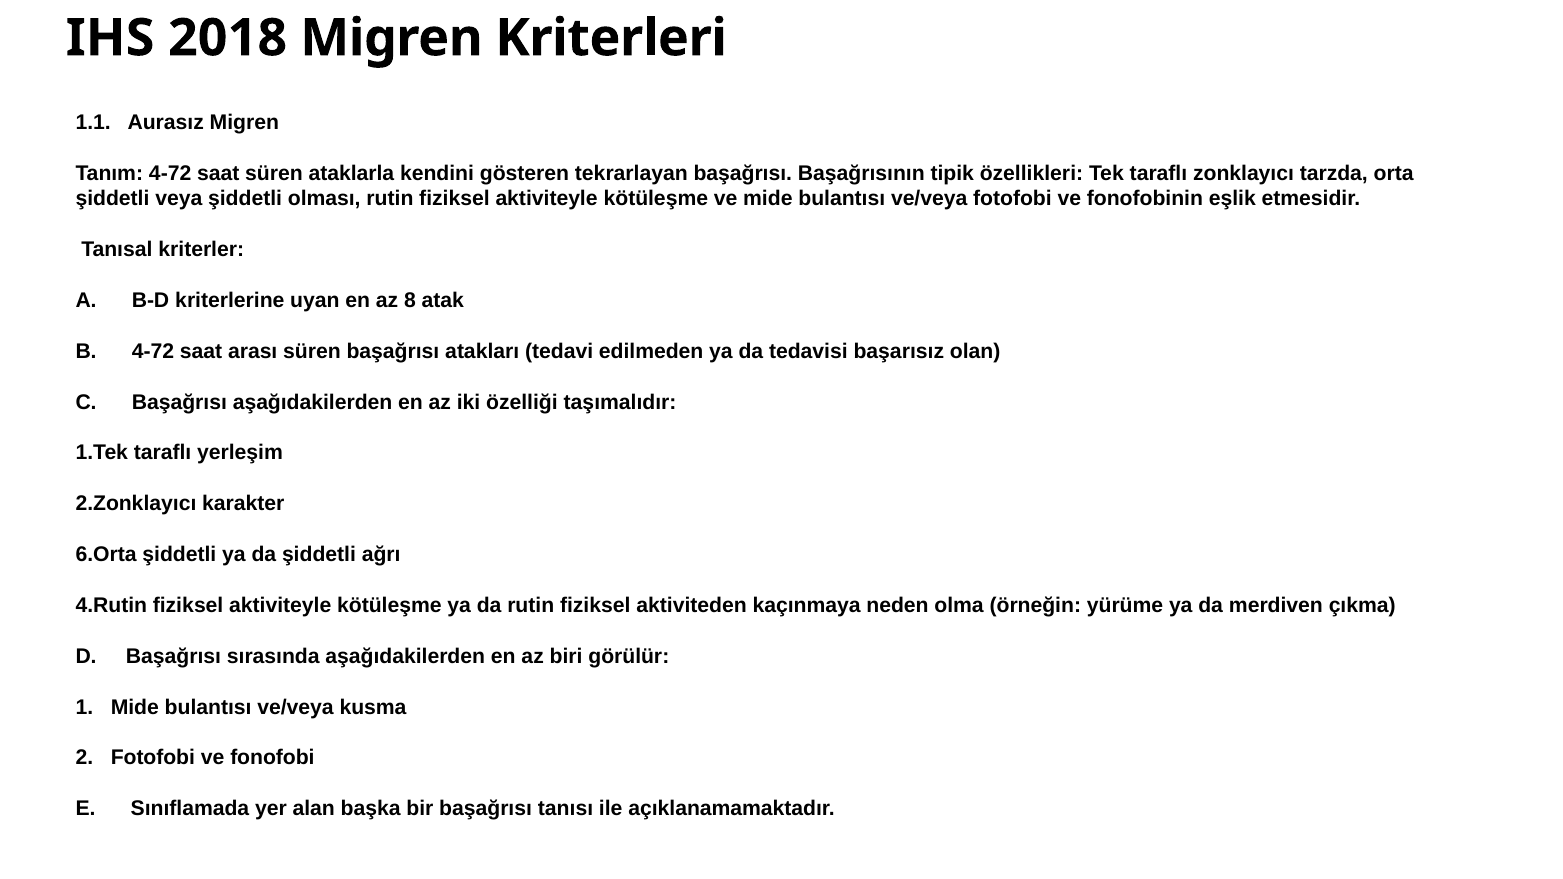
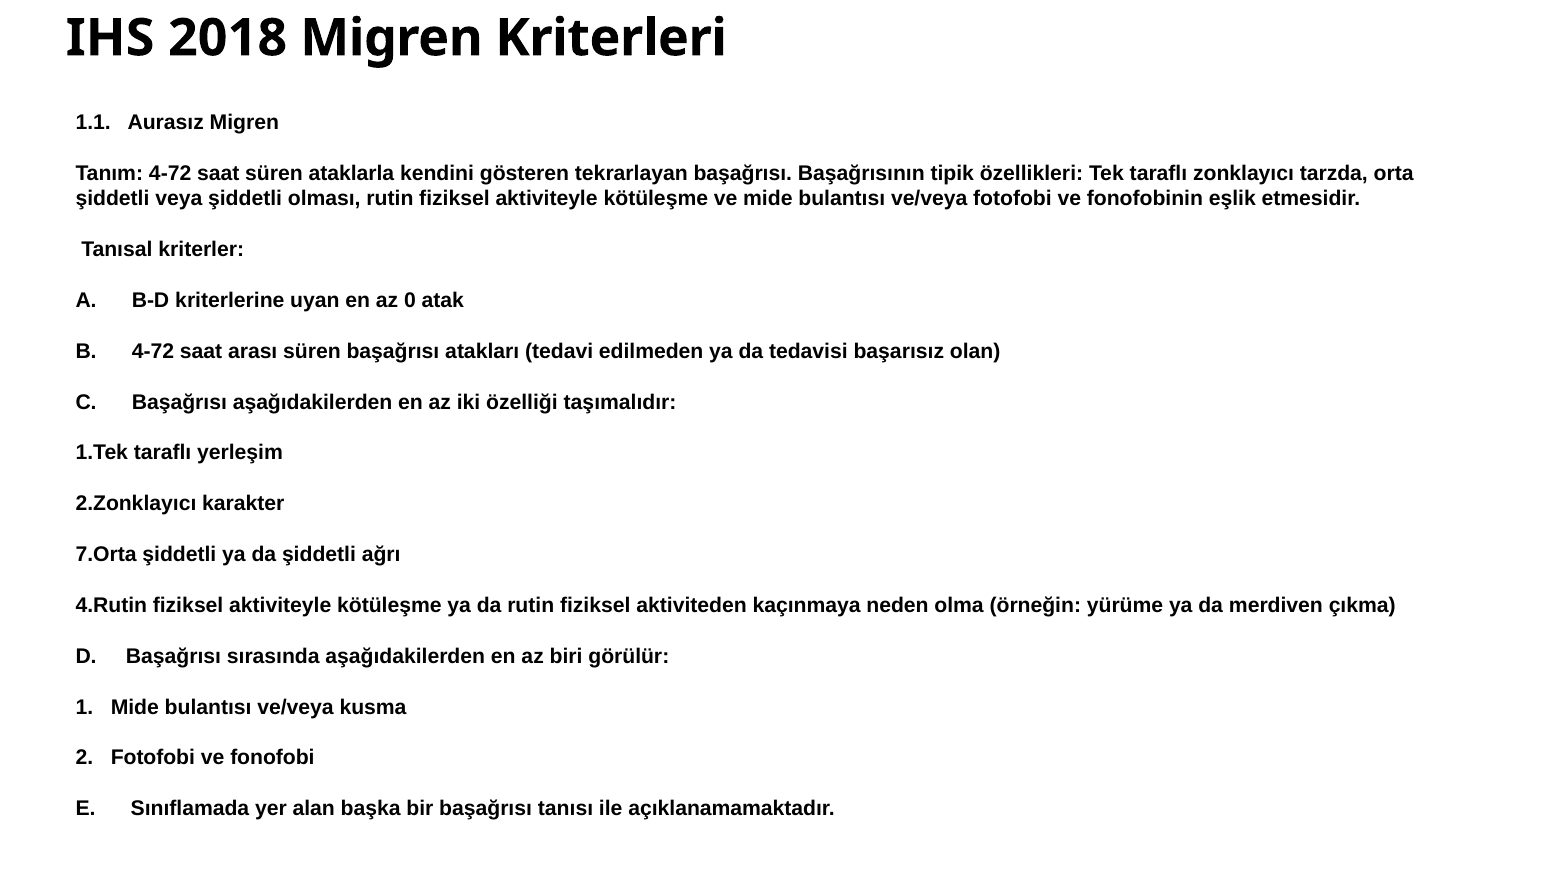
8: 8 -> 0
6.Orta: 6.Orta -> 7.Orta
